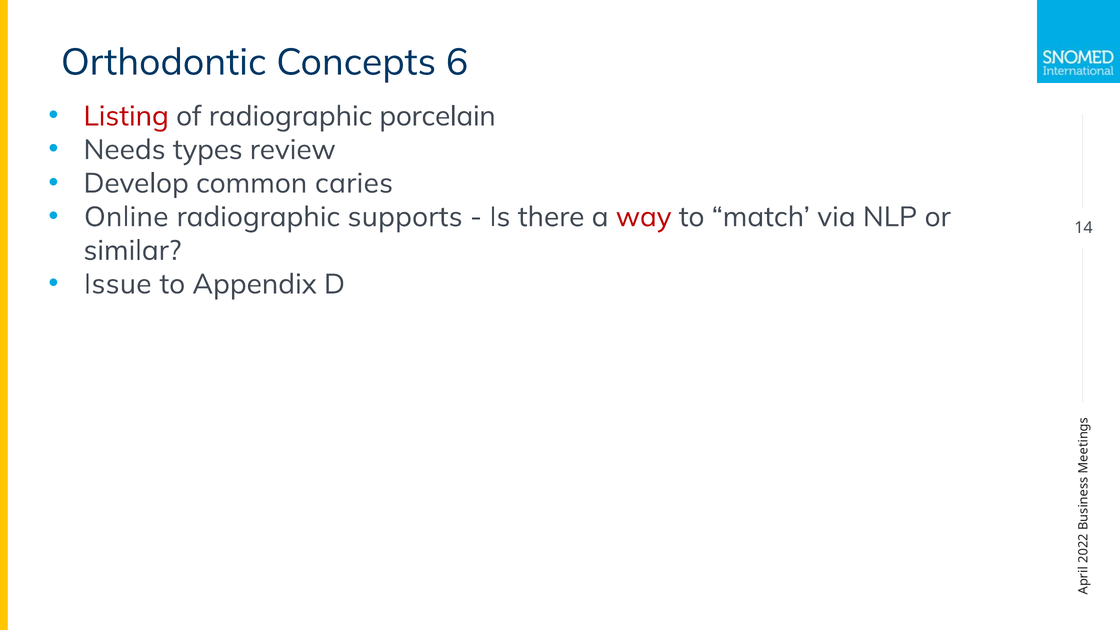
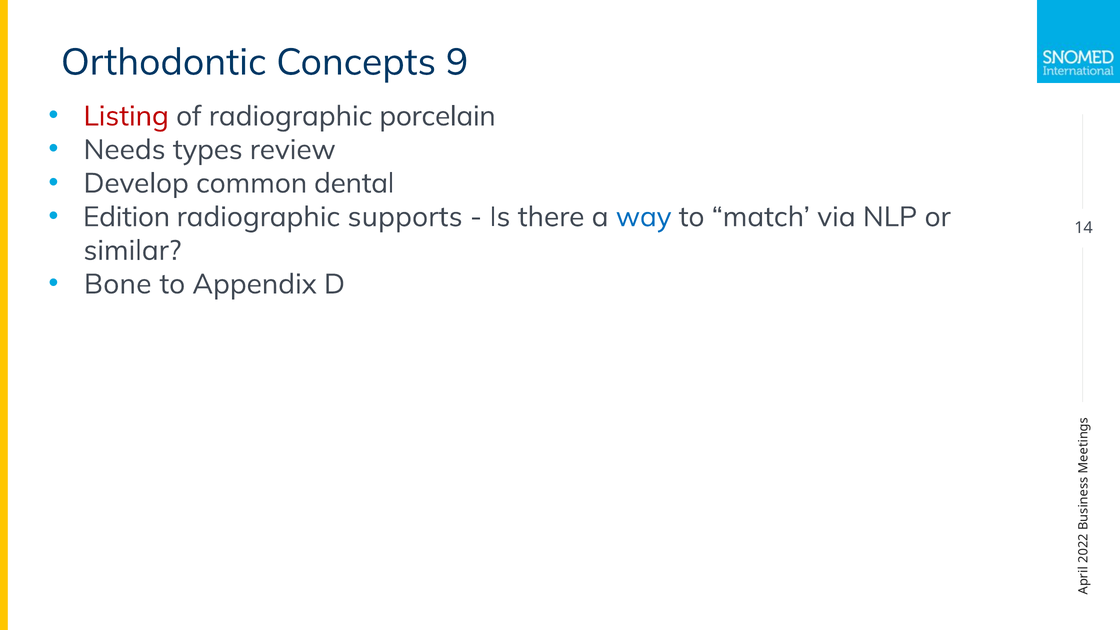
6: 6 -> 9
caries: caries -> dental
Online: Online -> Edition
way colour: red -> blue
Issue: Issue -> Bone
